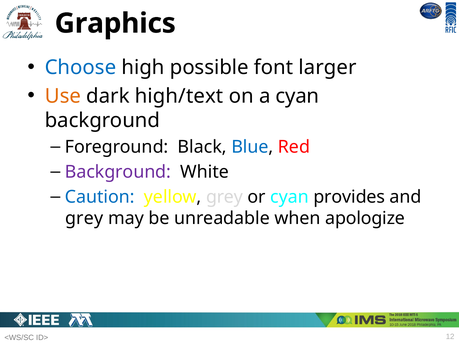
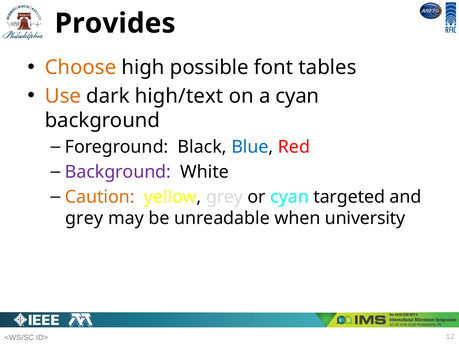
Graphics: Graphics -> Provides
Choose colour: blue -> orange
larger: larger -> tables
Caution colour: blue -> orange
provides: provides -> targeted
apologize: apologize -> university
